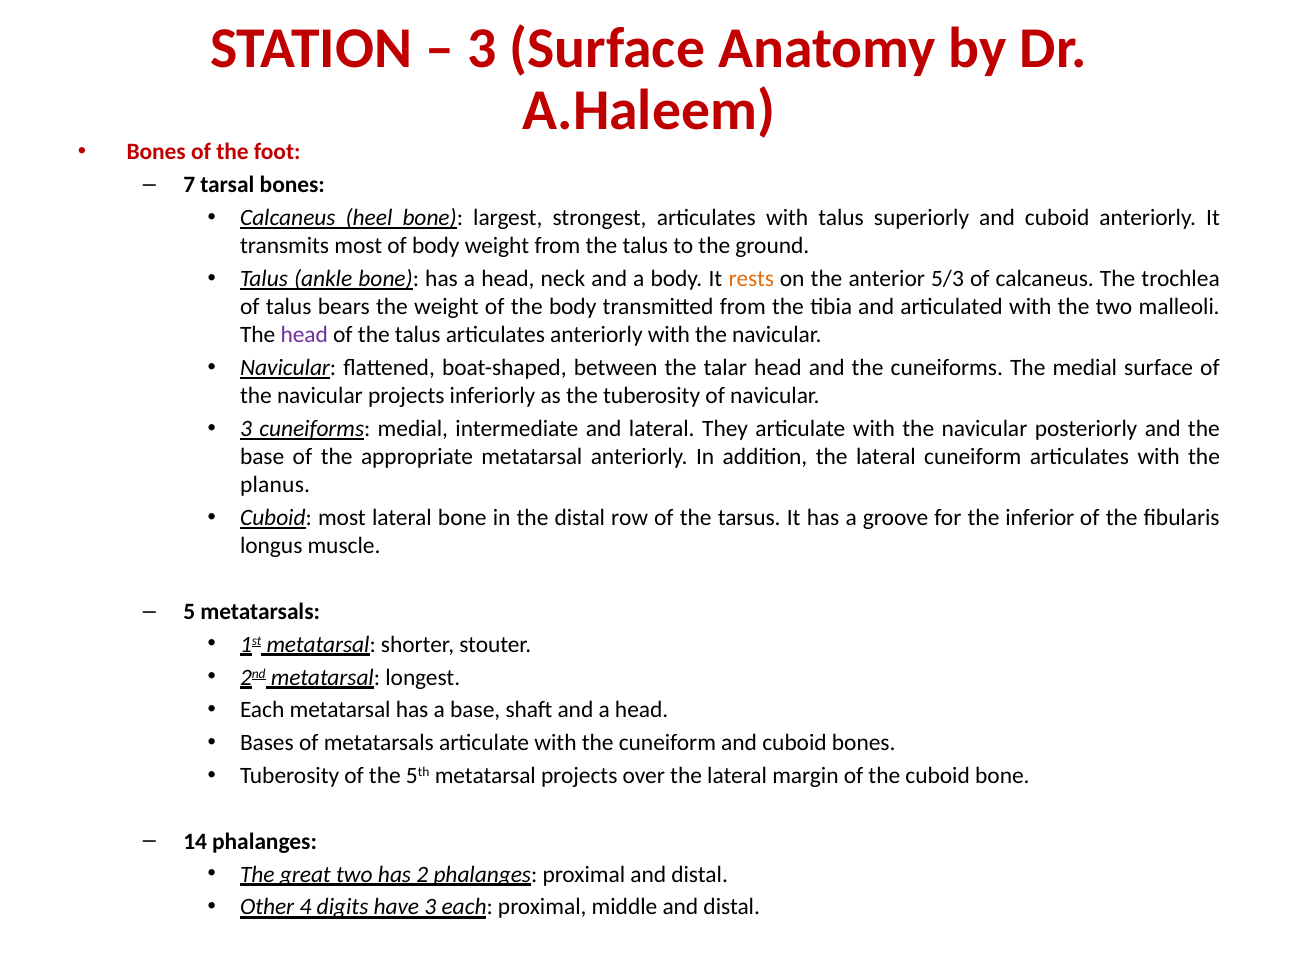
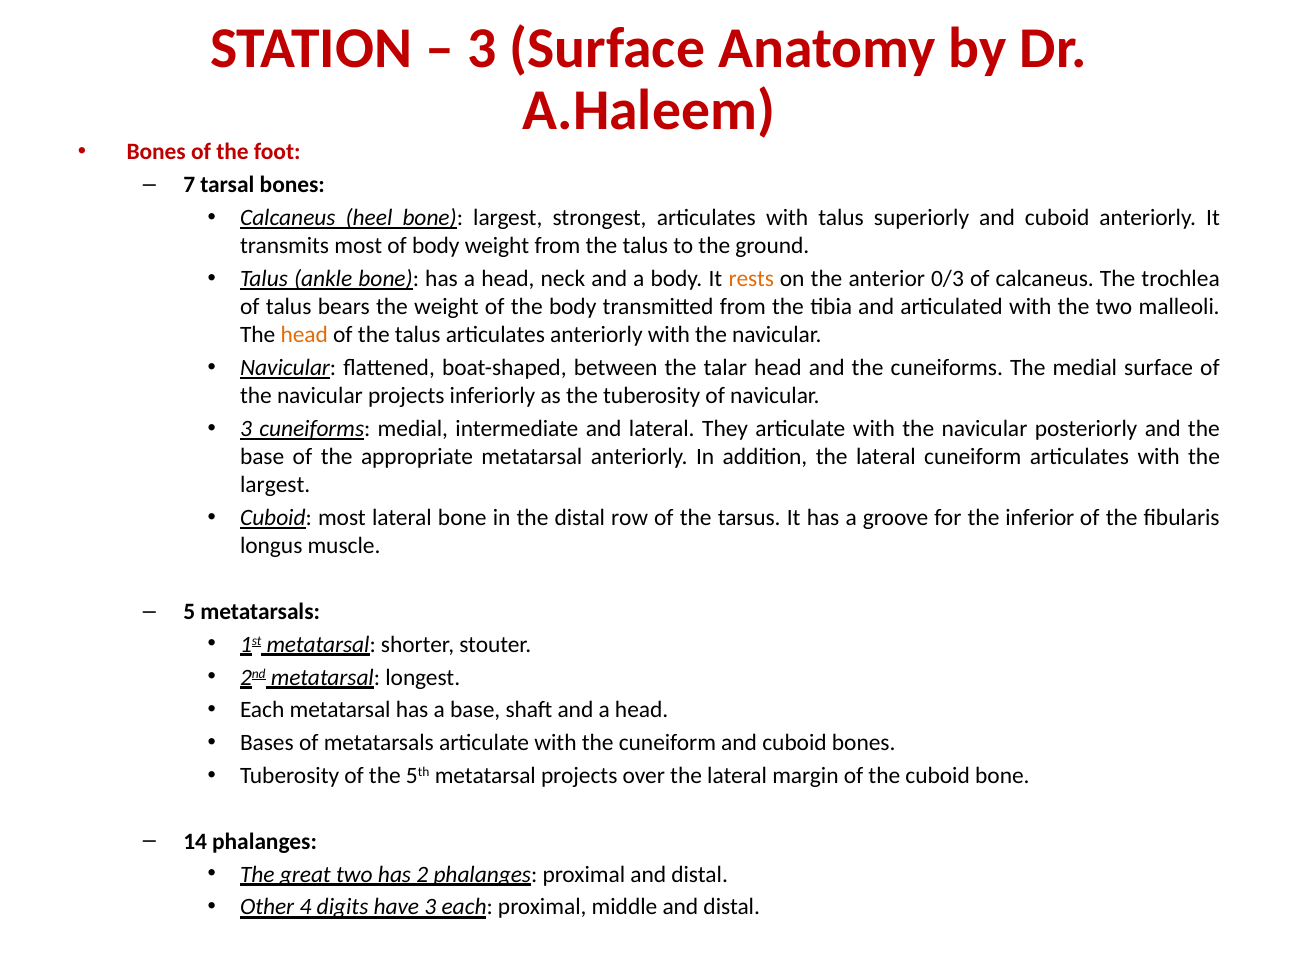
5/3: 5/3 -> 0/3
head at (304, 335) colour: purple -> orange
planus at (275, 485): planus -> largest
